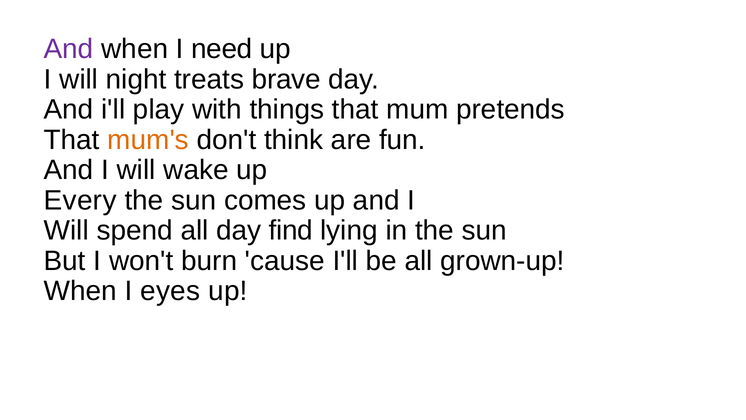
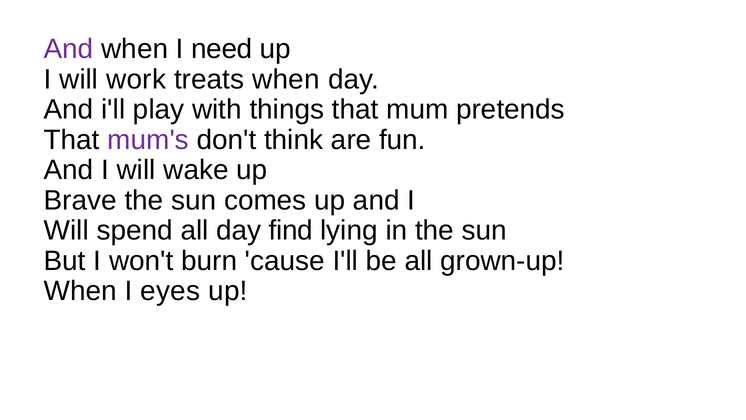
night: night -> work
treats brave: brave -> when
mum's colour: orange -> purple
Every: Every -> Brave
